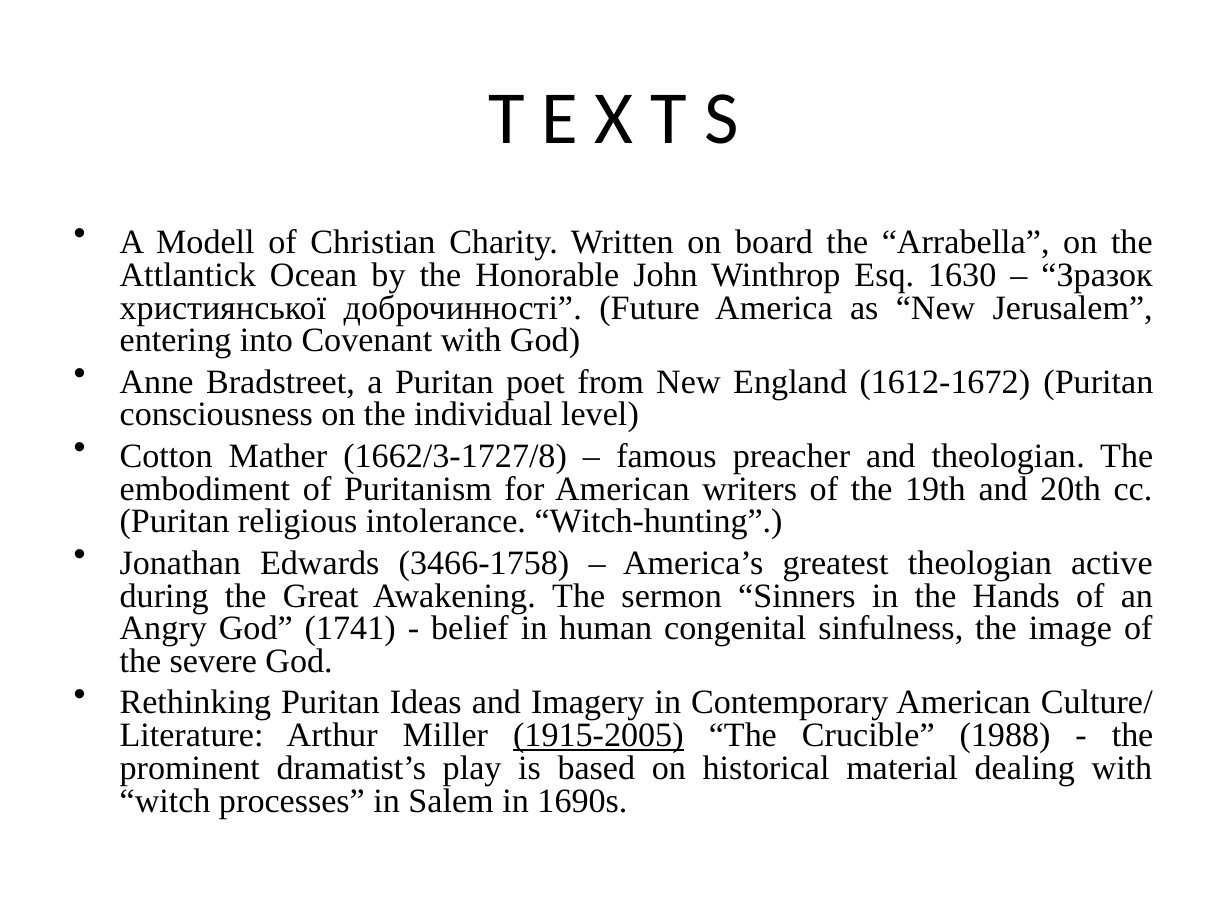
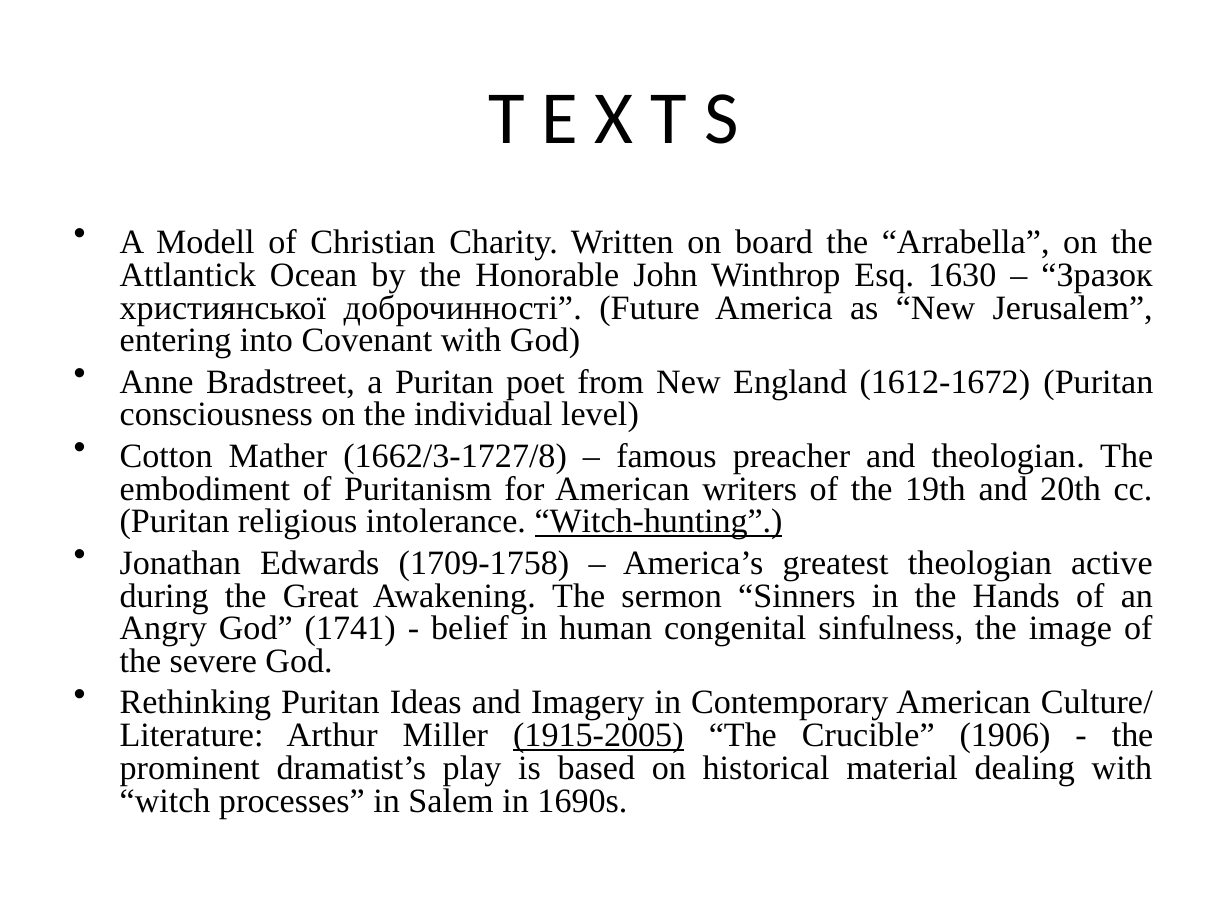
Witch-hunting underline: none -> present
3466-1758: 3466-1758 -> 1709-1758
1988: 1988 -> 1906
